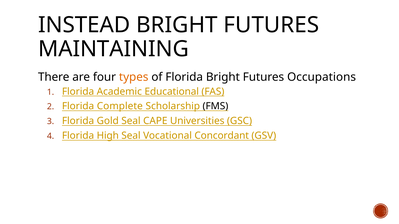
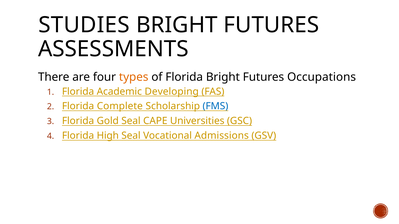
INSTEAD: INSTEAD -> STUDIES
MAINTAINING: MAINTAINING -> ASSESSMENTS
Educational: Educational -> Developing
FMS colour: black -> blue
Concordant: Concordant -> Admissions
